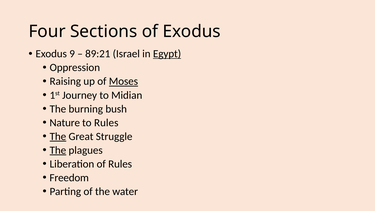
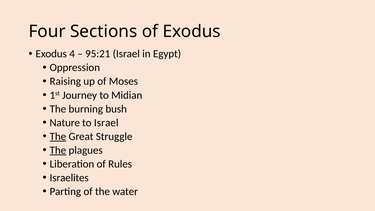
9: 9 -> 4
89:21: 89:21 -> 95:21
Egypt underline: present -> none
Moses underline: present -> none
to Rules: Rules -> Israel
Freedom: Freedom -> Israelites
